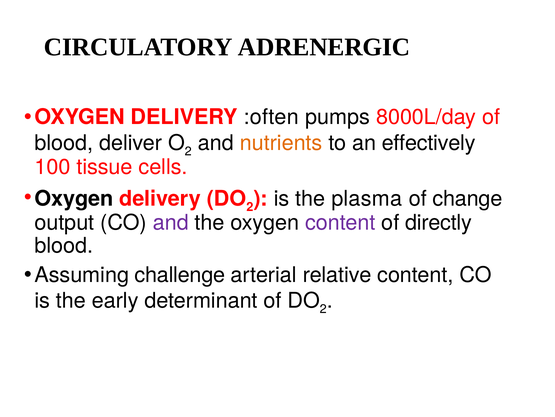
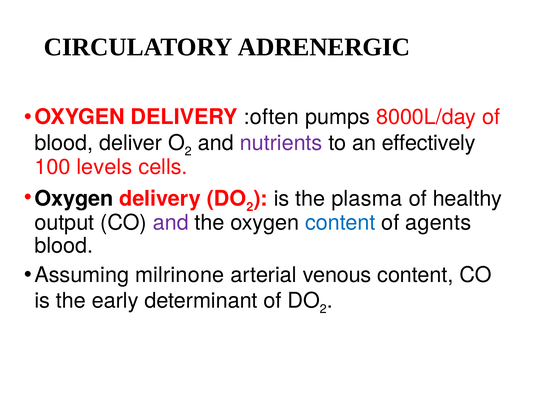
nutrients colour: orange -> purple
tissue: tissue -> levels
change: change -> healthy
content at (340, 222) colour: purple -> blue
directly: directly -> agents
challenge: challenge -> milrinone
relative: relative -> venous
